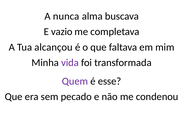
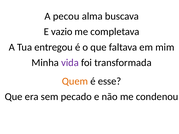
nunca: nunca -> pecou
alcançou: alcançou -> entregou
Quem colour: purple -> orange
